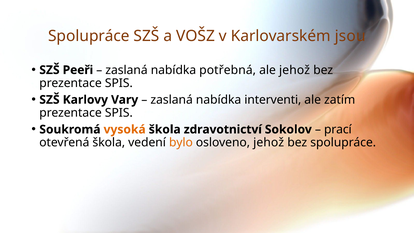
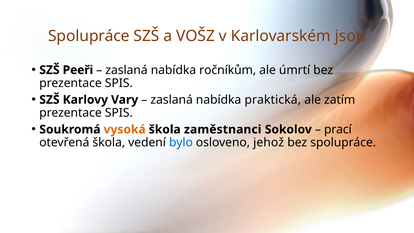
potřebná: potřebná -> ročníkům
ale jehož: jehož -> úmrtí
interventi: interventi -> praktická
zdravotnictví: zdravotnictví -> zaměstnanci
bylo colour: orange -> blue
